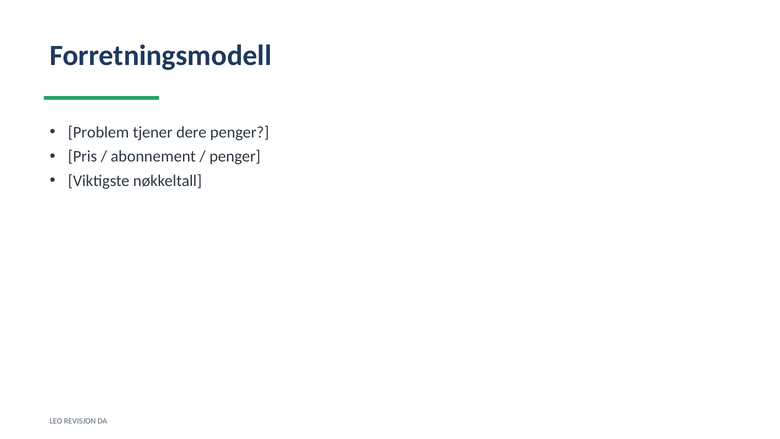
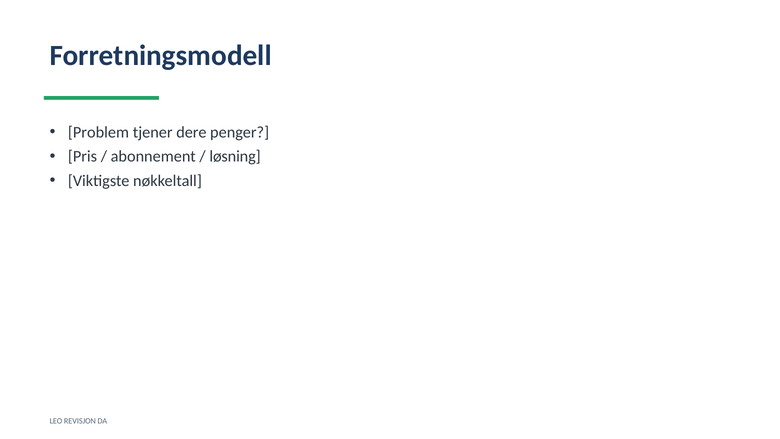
penger at (235, 156): penger -> løsning
